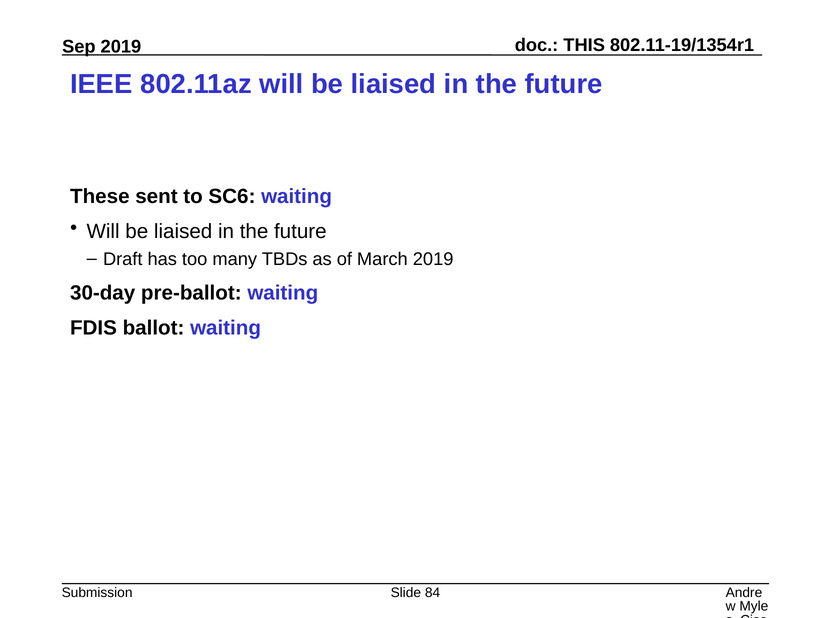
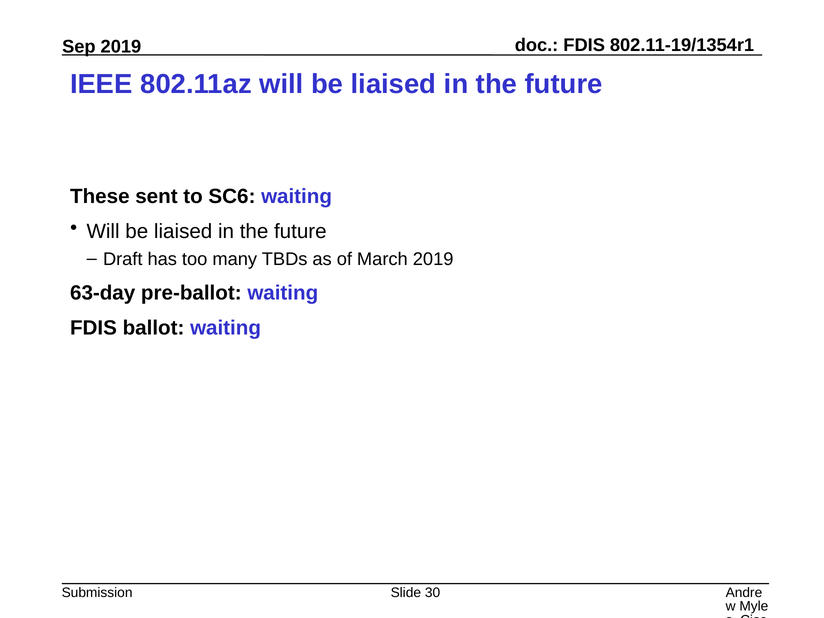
THIS at (584, 45): THIS -> FDIS
30-day: 30-day -> 63-day
84: 84 -> 30
